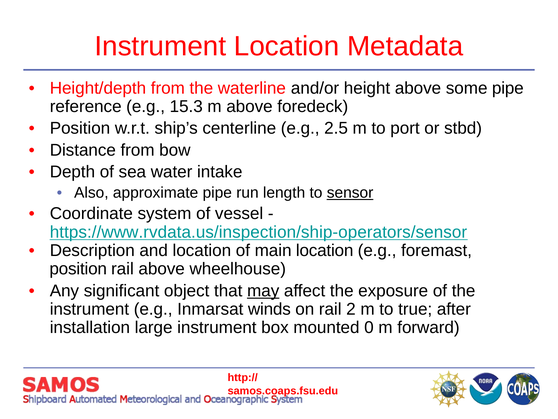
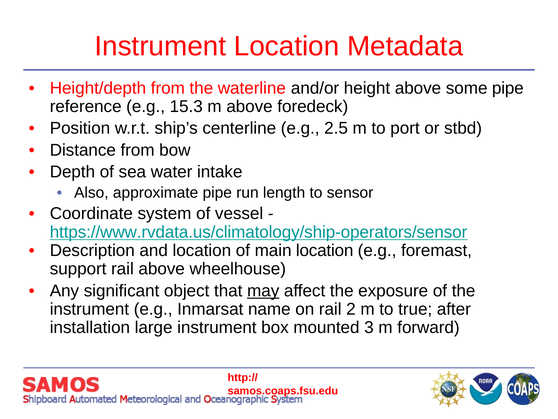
sensor underline: present -> none
https://www.rvdata.us/inspection/ship-operators/sensor: https://www.rvdata.us/inspection/ship-operators/sensor -> https://www.rvdata.us/climatology/ship-operators/sensor
position at (78, 269): position -> support
winds: winds -> name
0: 0 -> 3
